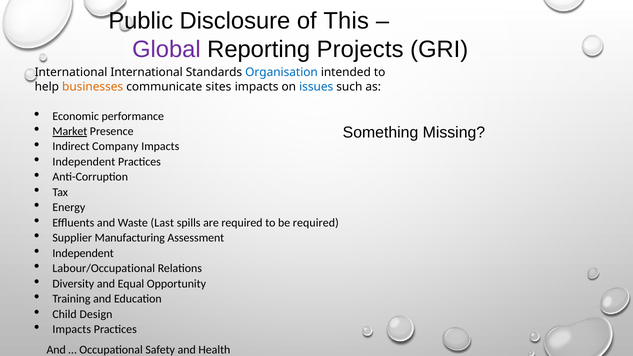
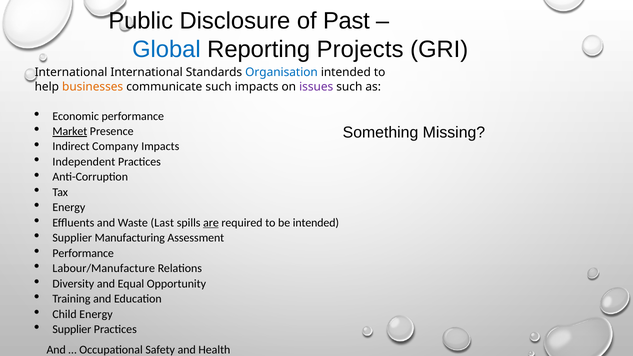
This: This -> Past
Global colour: purple -> blue
communicate sites: sites -> such
issues colour: blue -> purple
are underline: none -> present
be required: required -> intended
Independent at (83, 253): Independent -> Performance
Labour/Occupational: Labour/Occupational -> Labour/Manufacture
Child Design: Design -> Energy
Impacts at (72, 329): Impacts -> Supplier
